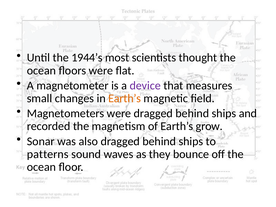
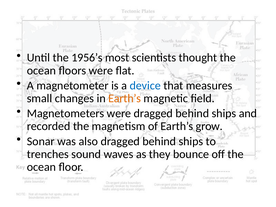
1944’s: 1944’s -> 1956’s
device colour: purple -> blue
patterns: patterns -> trenches
